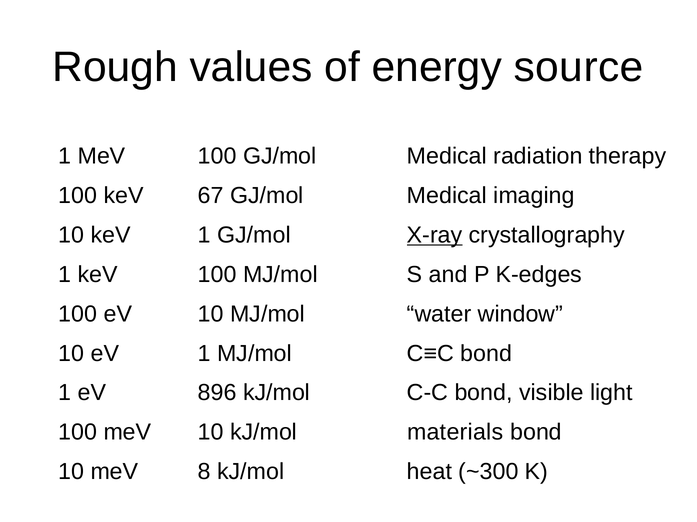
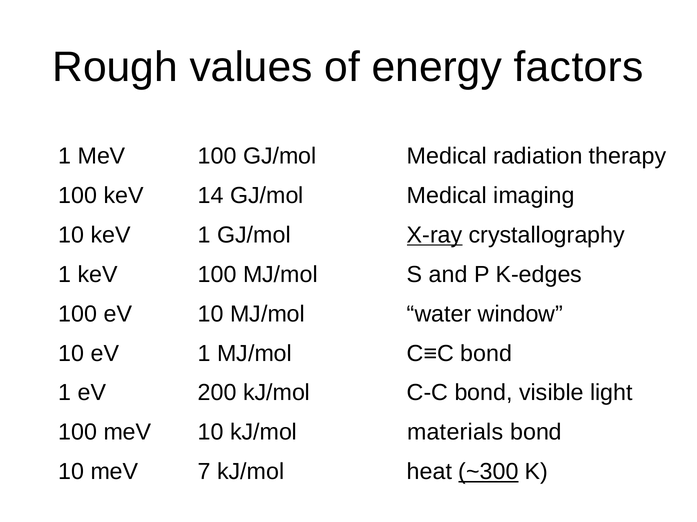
source: source -> factors
67: 67 -> 14
896: 896 -> 200
8: 8 -> 7
~300 underline: none -> present
